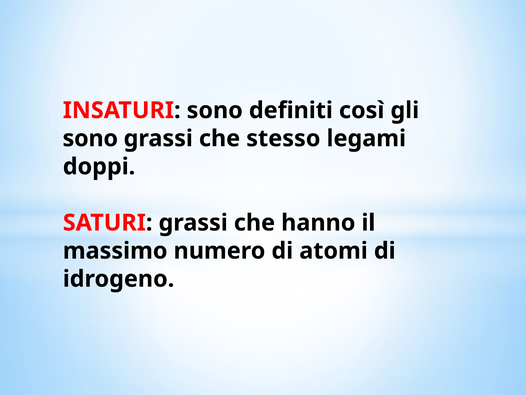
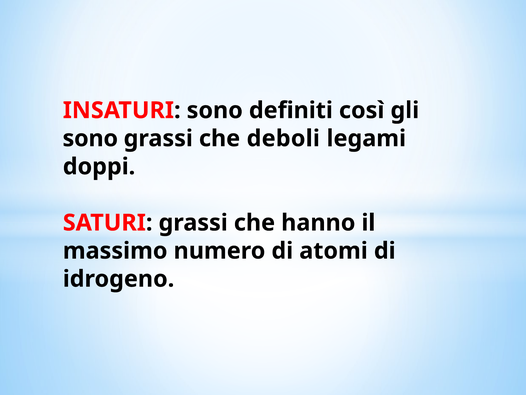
stesso: stesso -> deboli
